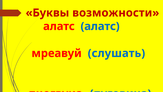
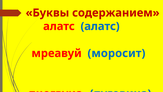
возможности: возможности -> содержанием
слушать: слушать -> моросит
